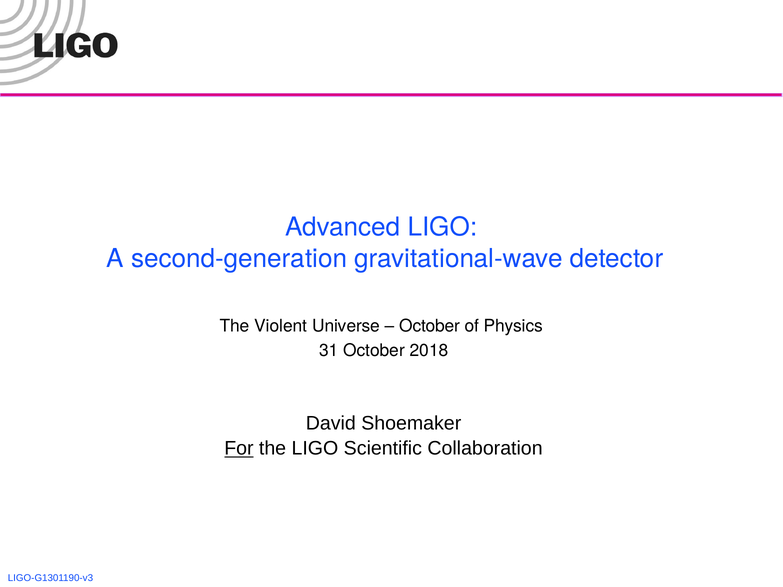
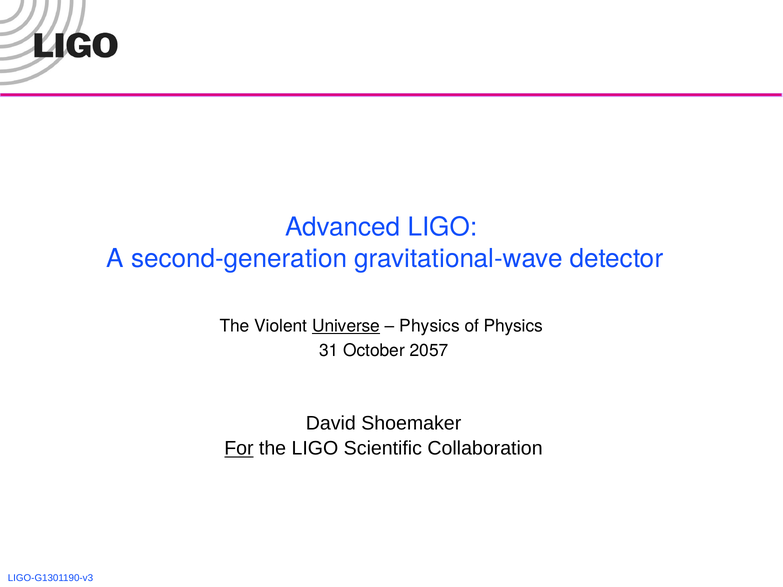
Universe underline: none -> present
October at (430, 326): October -> Physics
2018: 2018 -> 2057
